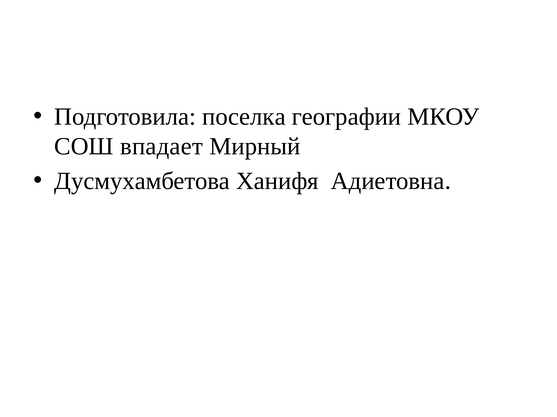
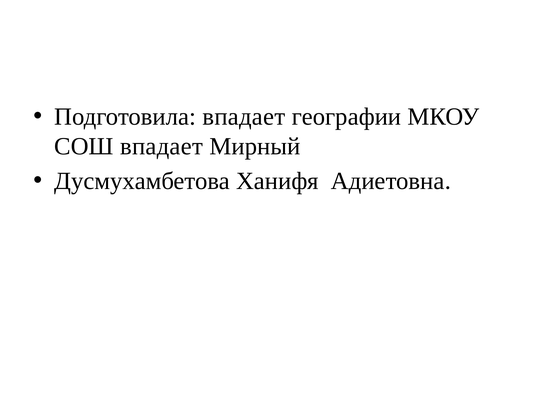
Подготовила поселка: поселка -> впадает
